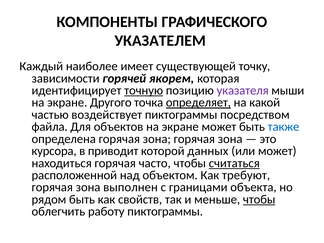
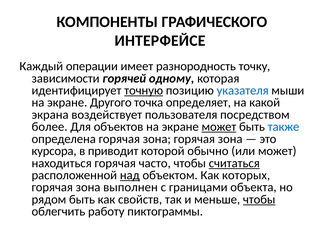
УКАЗАТЕЛЕМ: УКАЗАТЕЛЕМ -> ИНТЕРФЕЙСЕ
наиболее: наиболее -> операции
существующей: существующей -> разнородность
якорем: якорем -> одному
указателя colour: purple -> blue
определяет underline: present -> none
частью: частью -> экрана
воздействует пиктограммы: пиктограммы -> пользователя
файла: файла -> более
может at (219, 127) underline: none -> present
данных: данных -> обычно
над underline: none -> present
требуют: требуют -> которых
